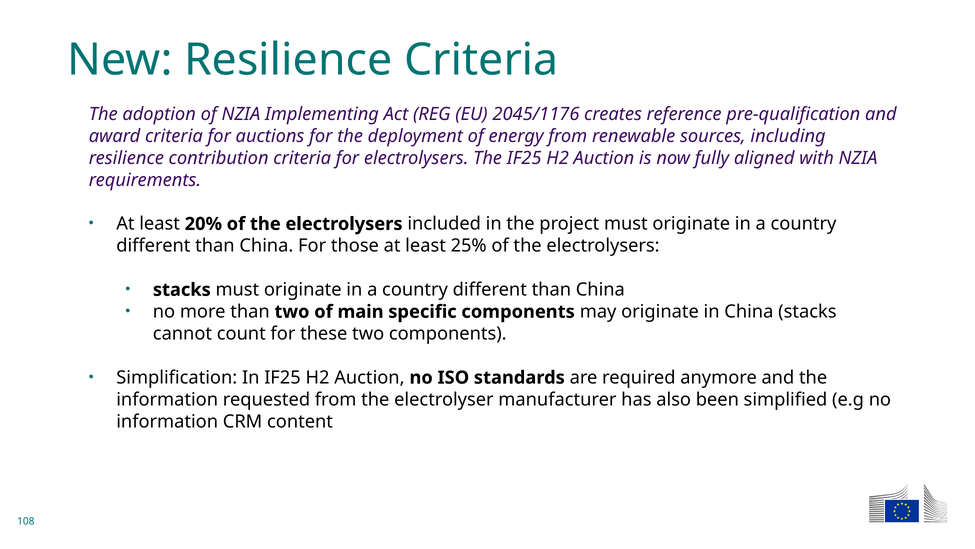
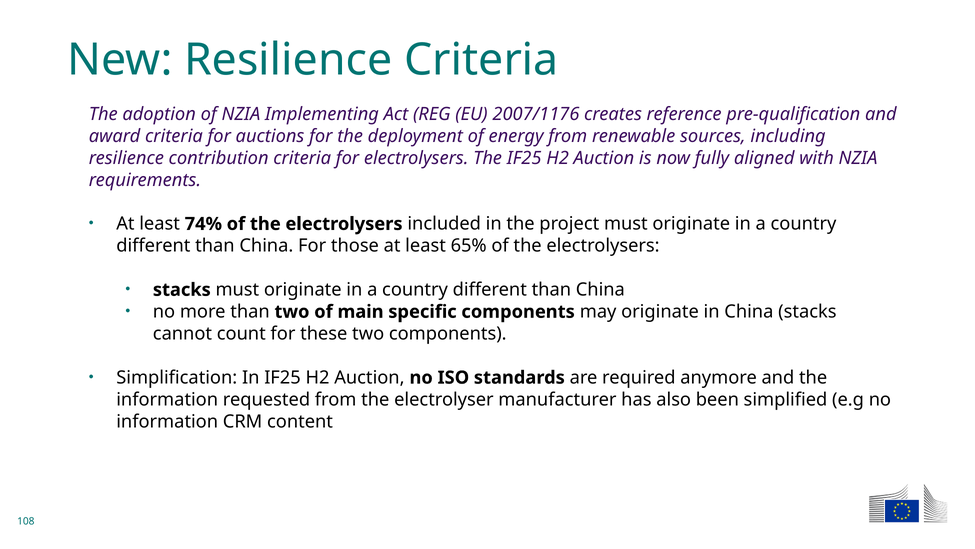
2045/1176: 2045/1176 -> 2007/1176
20%: 20% -> 74%
25%: 25% -> 65%
